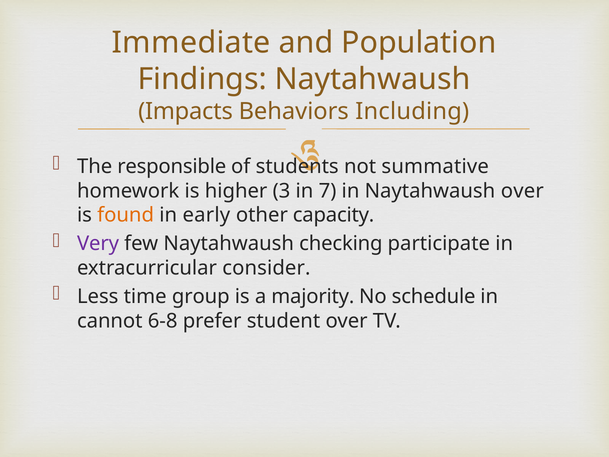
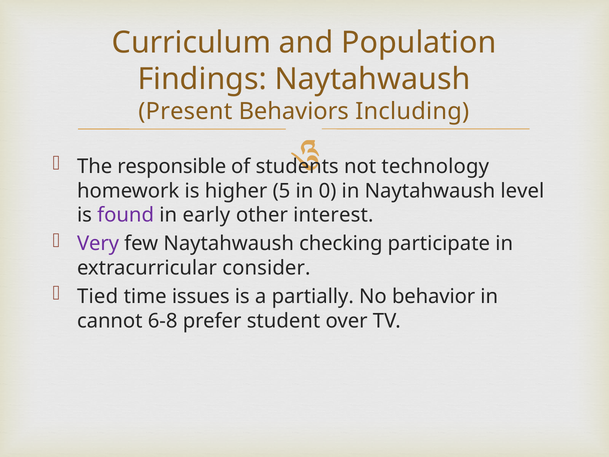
Immediate: Immediate -> Curriculum
Impacts: Impacts -> Present
summative: summative -> technology
3: 3 -> 5
7: 7 -> 0
Naytahwaush over: over -> level
found colour: orange -> purple
capacity: capacity -> interest
Less: Less -> Tied
group: group -> issues
majority: majority -> partially
schedule: schedule -> behavior
